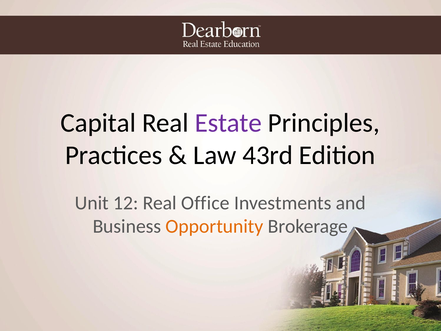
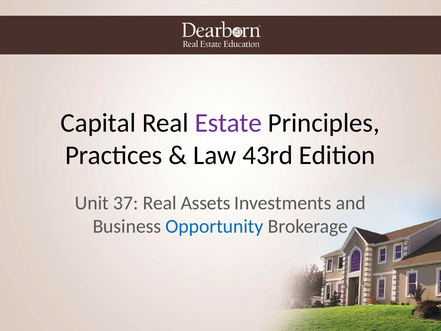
12: 12 -> 37
Office: Office -> Assets
Opportunity colour: orange -> blue
